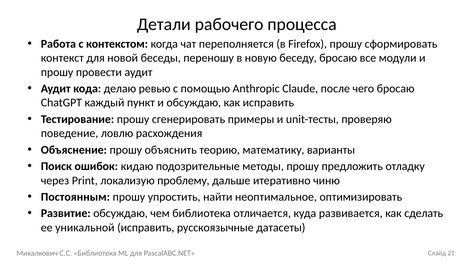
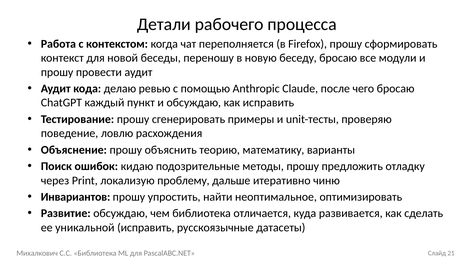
Постоянным: Постоянным -> Инвариантов
